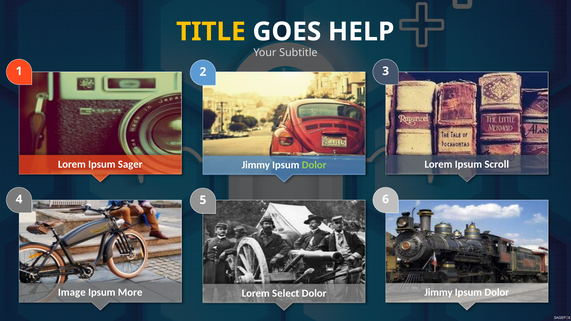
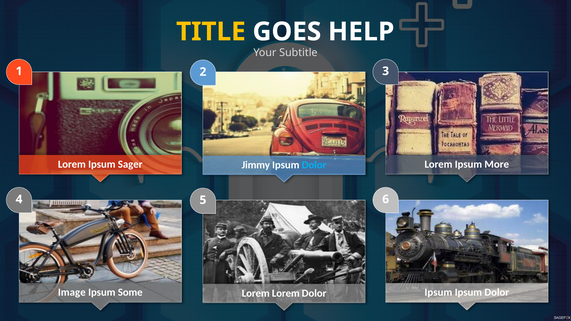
Scroll: Scroll -> More
Dolor at (314, 165) colour: light green -> light blue
More: More -> Some
Jimmy at (438, 293): Jimmy -> Ipsum
Lorem Select: Select -> Lorem
